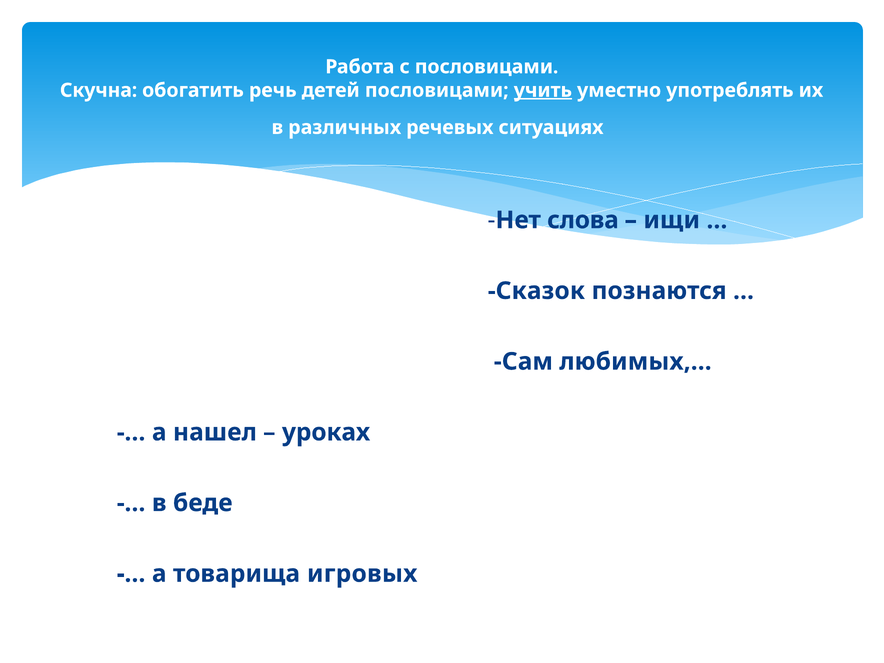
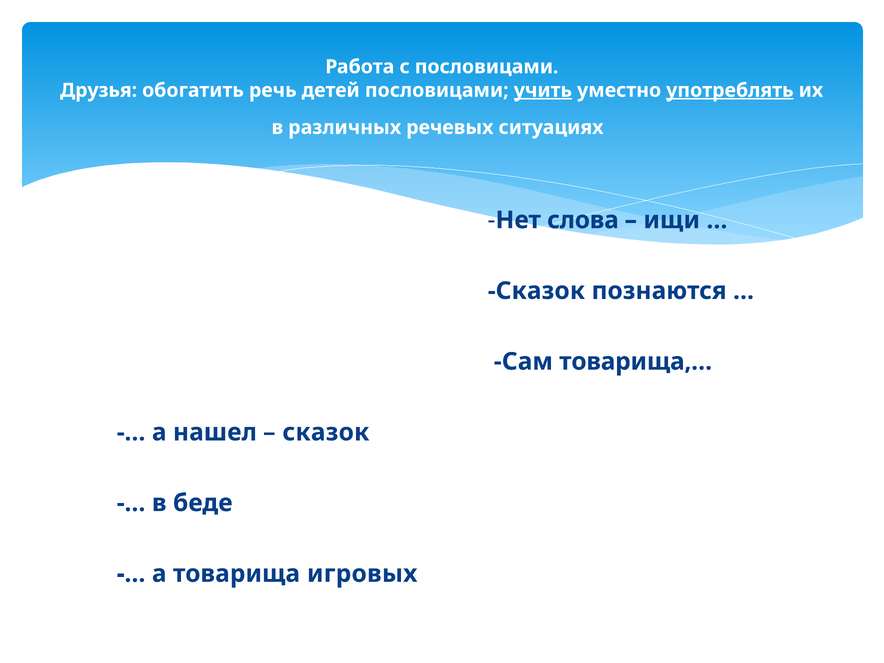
Скучна: Скучна -> Друзья
употреблять underline: none -> present
любимых,…: любимых,… -> товарища,…
уроках at (326, 432): уроках -> сказок
